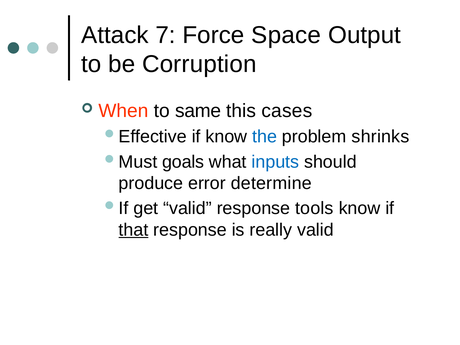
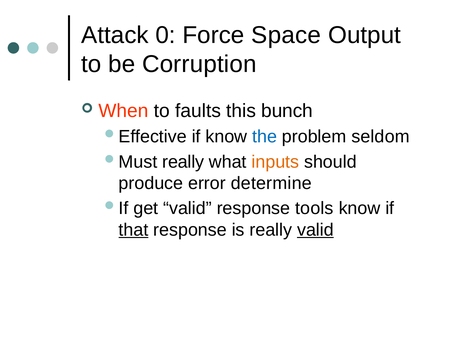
7: 7 -> 0
same: same -> faults
cases: cases -> bunch
shrinks: shrinks -> seldom
goals at (183, 162): goals -> really
inputs colour: blue -> orange
valid at (315, 230) underline: none -> present
